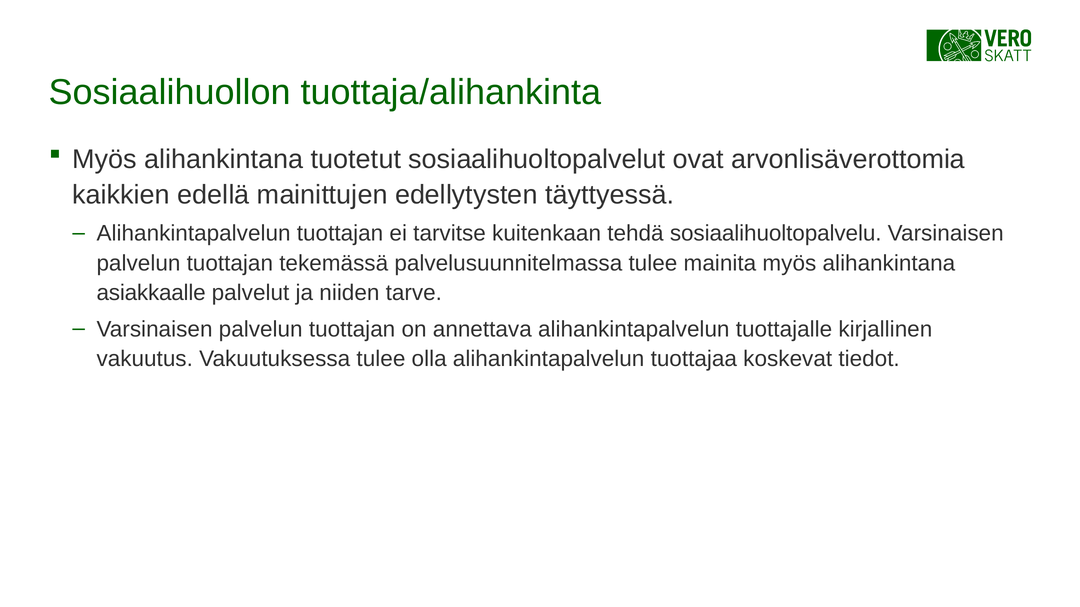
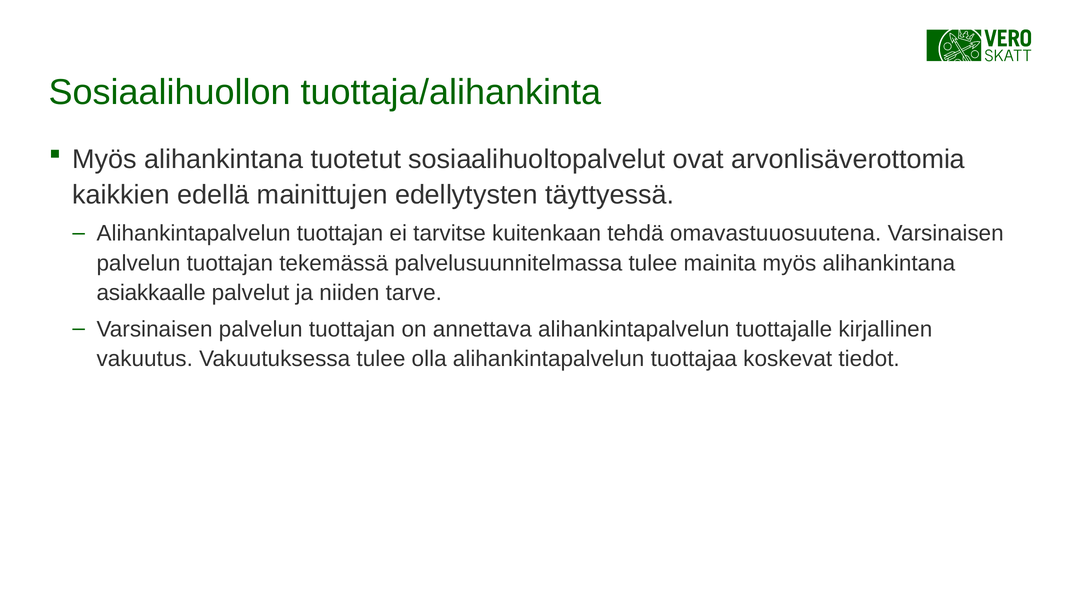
sosiaalihuoltopalvelu: sosiaalihuoltopalvelu -> omavastuuosuutena
